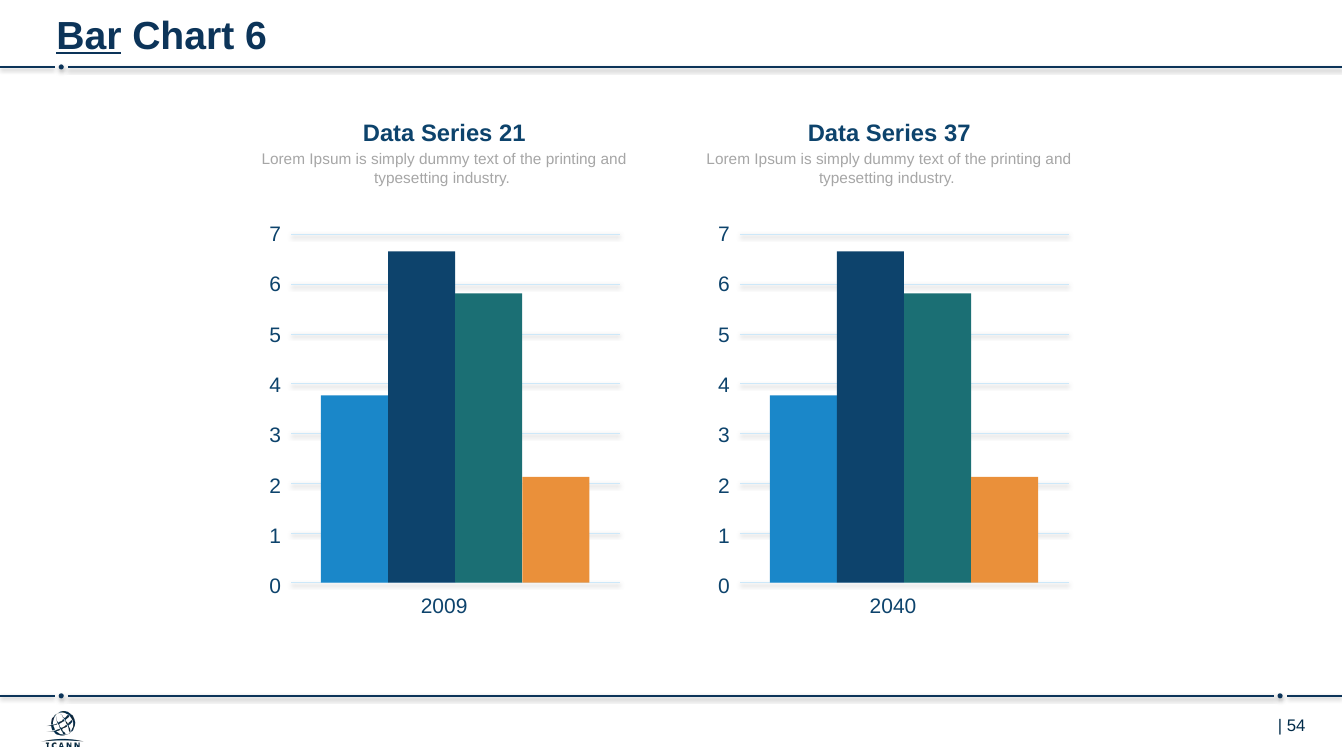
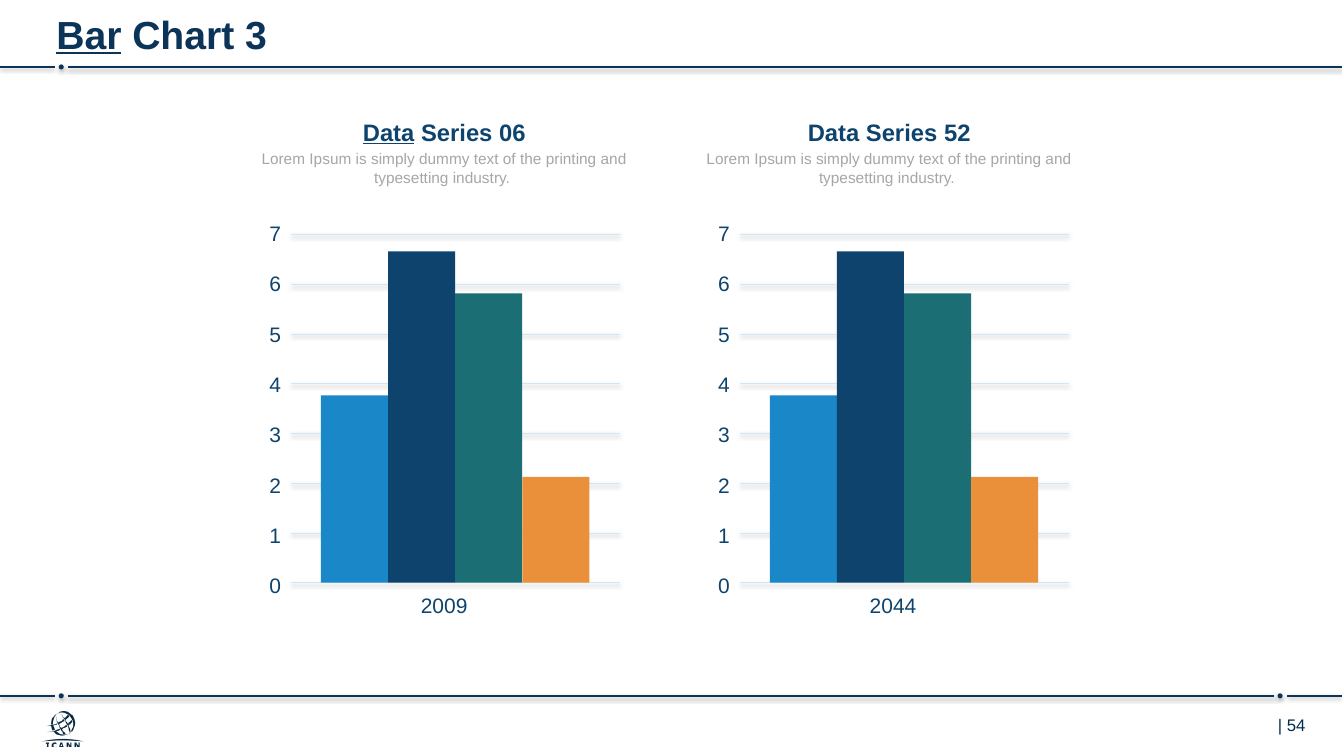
Chart 6: 6 -> 3
Data at (389, 133) underline: none -> present
21: 21 -> 06
37: 37 -> 52
2040: 2040 -> 2044
